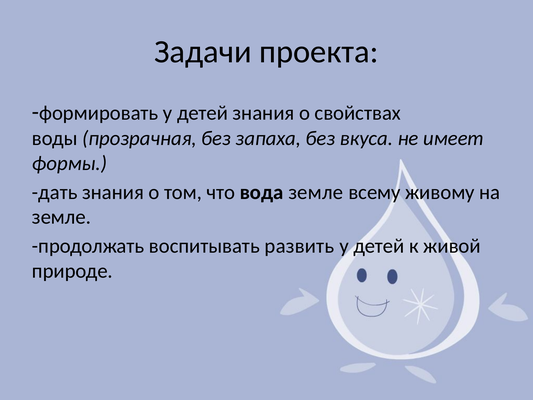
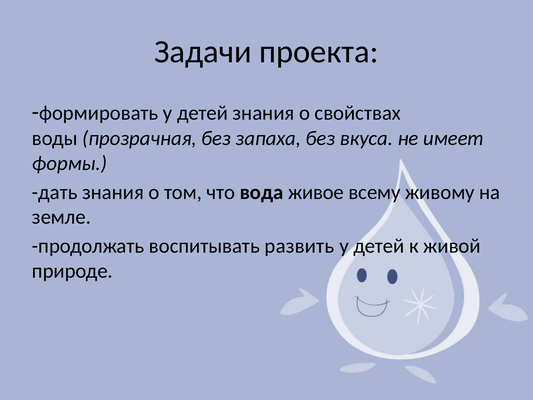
вода земле: земле -> живое
